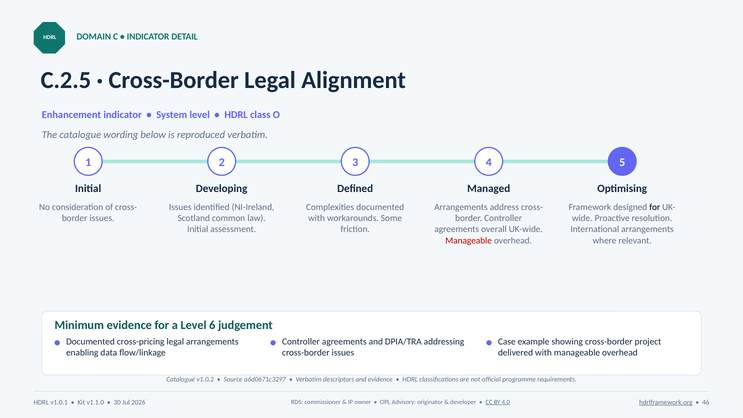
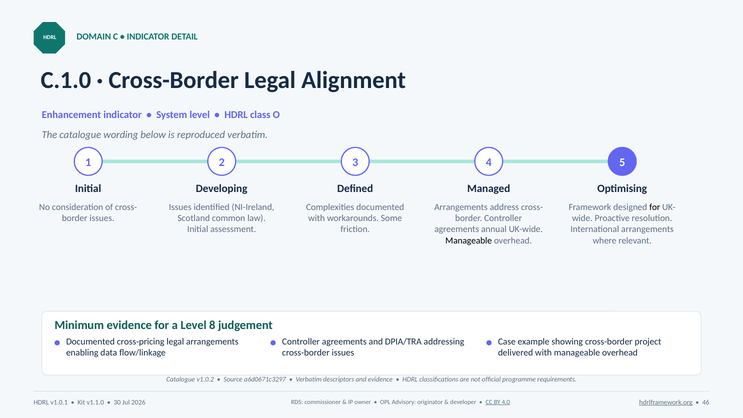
C.2.5: C.2.5 -> C.1.0
overall: overall -> annual
Manageable at (469, 241) colour: red -> black
6: 6 -> 8
